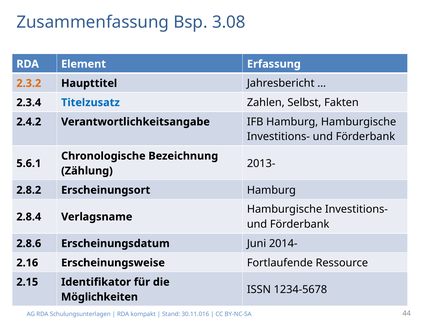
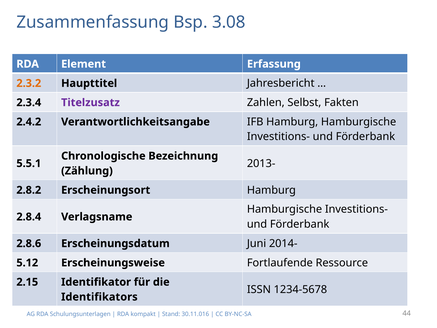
Titelzusatz colour: blue -> purple
5.6.1: 5.6.1 -> 5.5.1
2.16: 2.16 -> 5.12
Möglichkeiten: Möglichkeiten -> Identifikators
